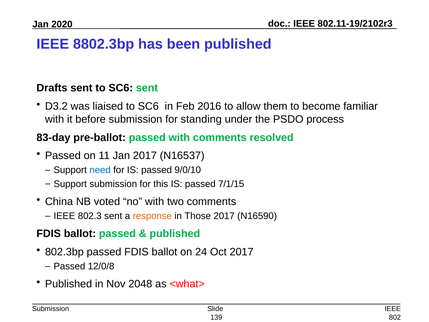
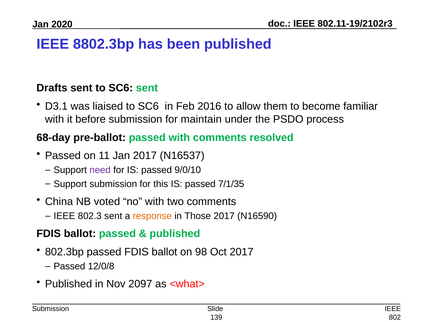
D3.2: D3.2 -> D3.1
standing: standing -> maintain
83-day: 83-day -> 68-day
need colour: blue -> purple
7/1/15: 7/1/15 -> 7/1/35
24: 24 -> 98
2048: 2048 -> 2097
